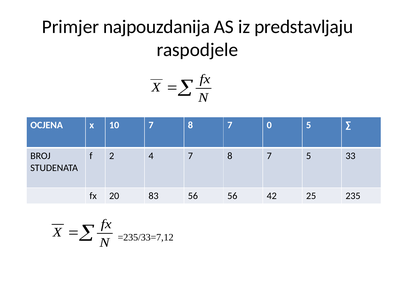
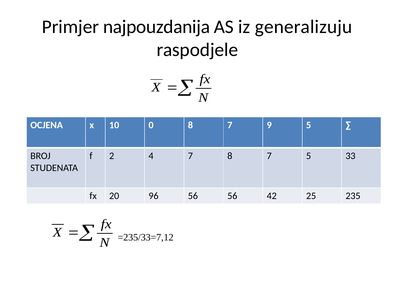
predstavljaju: predstavljaju -> generalizuju
10 7: 7 -> 0
0: 0 -> 9
83: 83 -> 96
